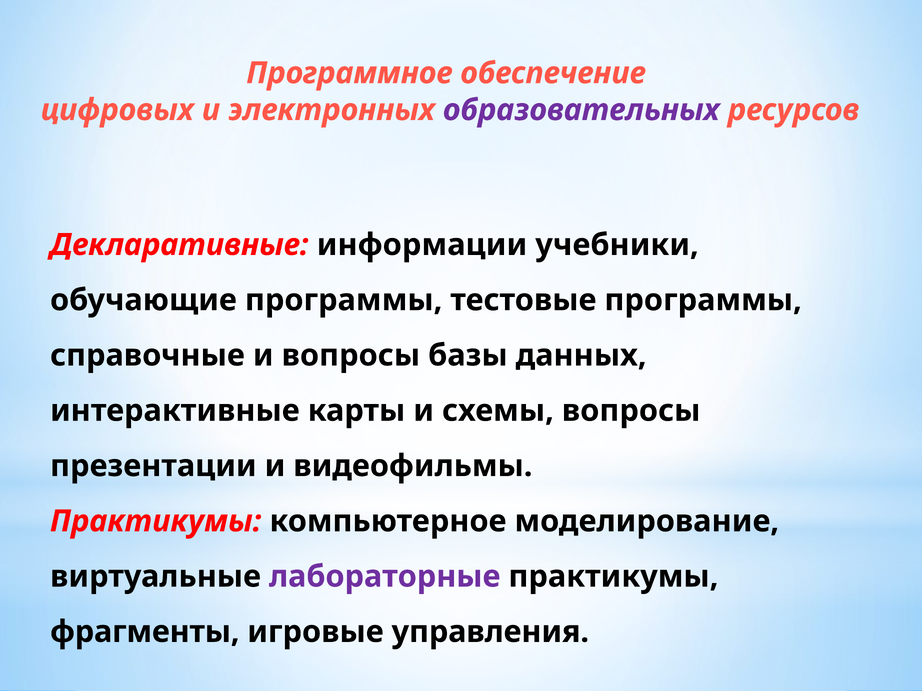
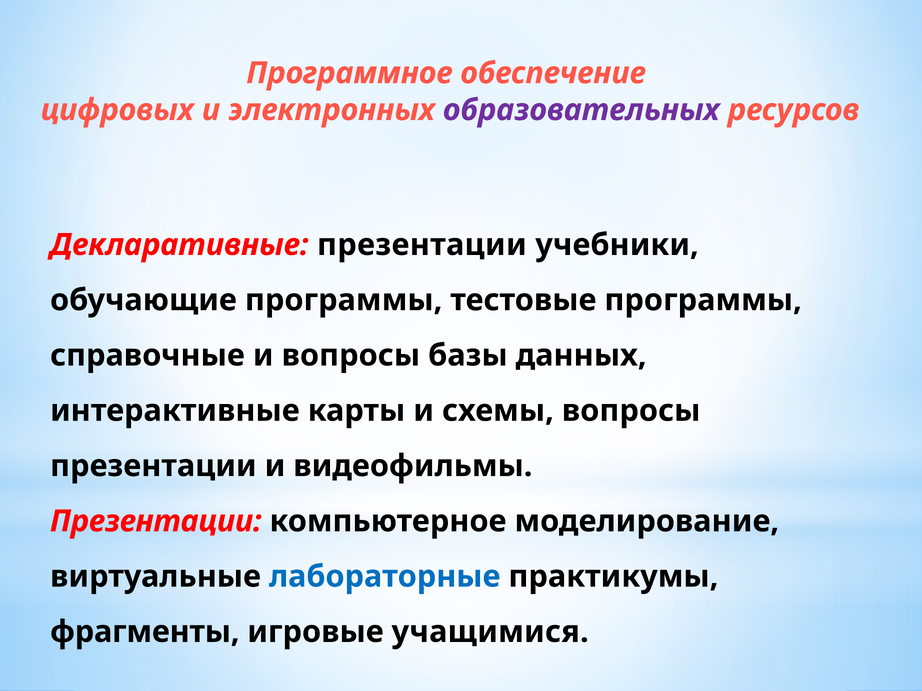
Декларативные информации: информации -> презентации
Практикумы at (156, 522): Практикумы -> Презентации
лабораторные colour: purple -> blue
управления: управления -> учащимися
